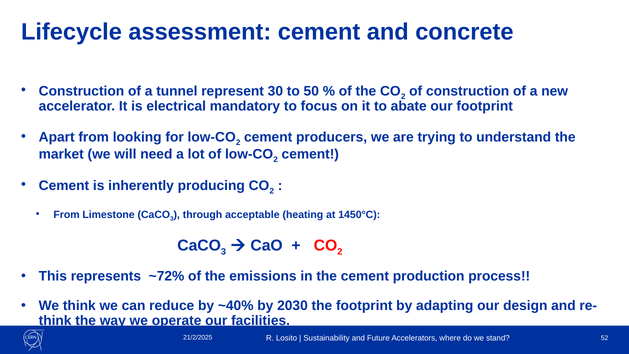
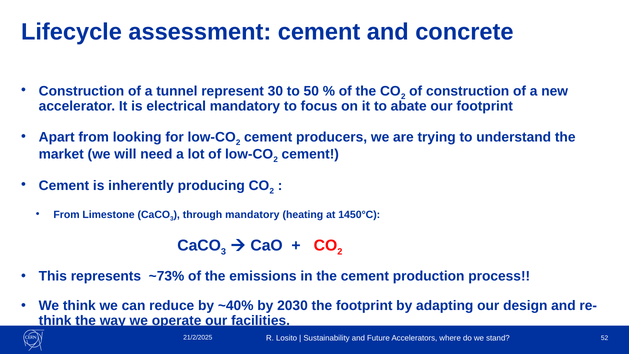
through acceptable: acceptable -> mandatory
~72%: ~72% -> ~73%
